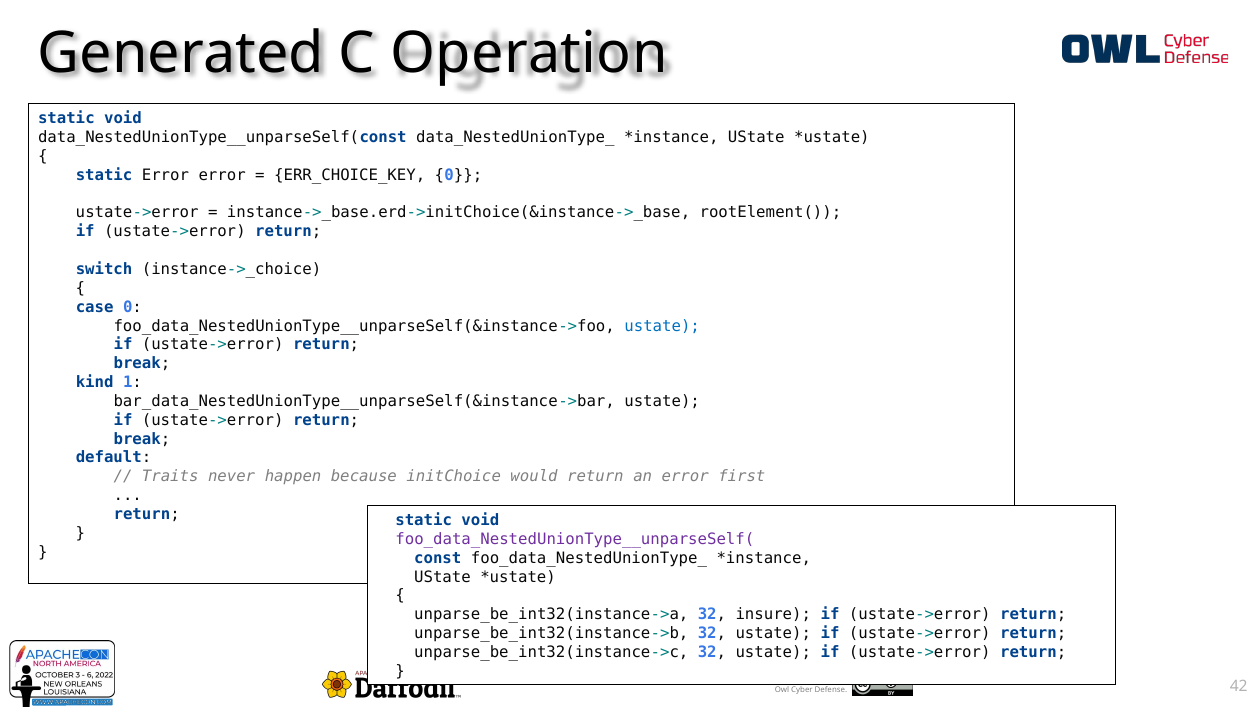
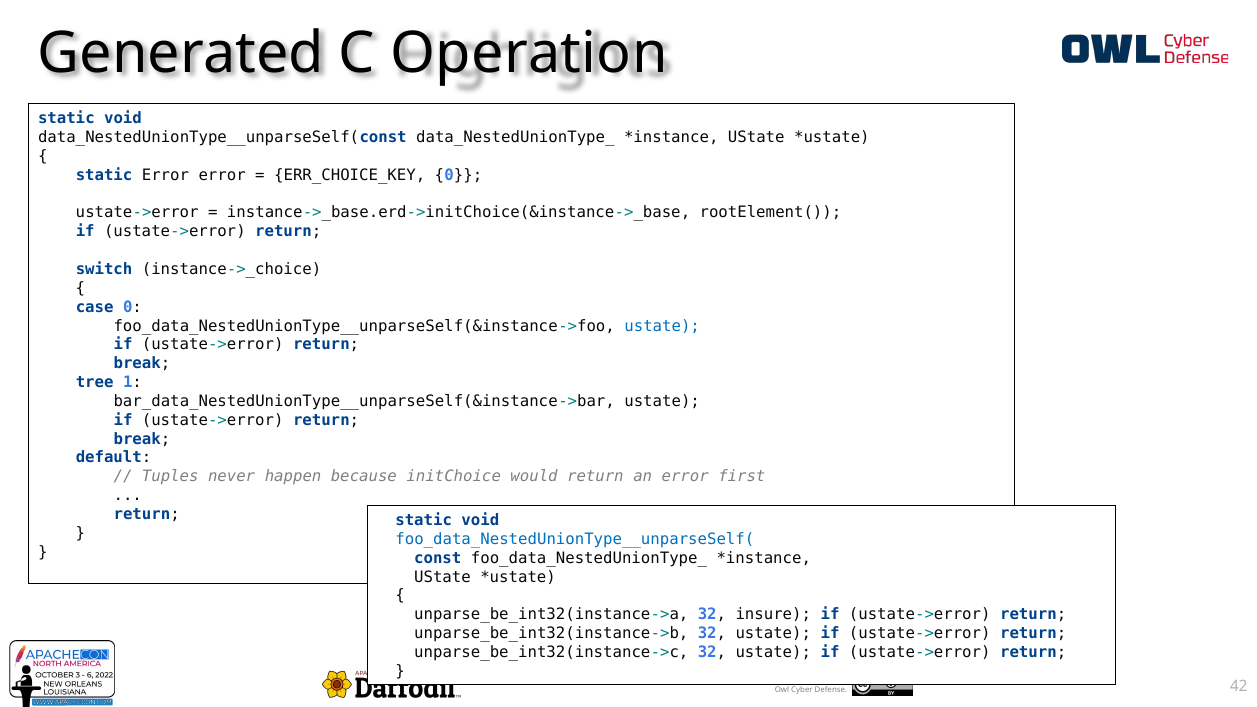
kind: kind -> tree
Traits: Traits -> Tuples
foo_data_NestedUnionType__unparseSelf( colour: purple -> blue
